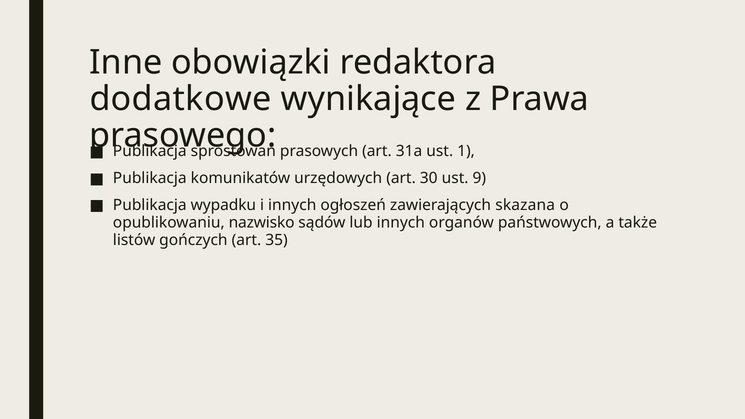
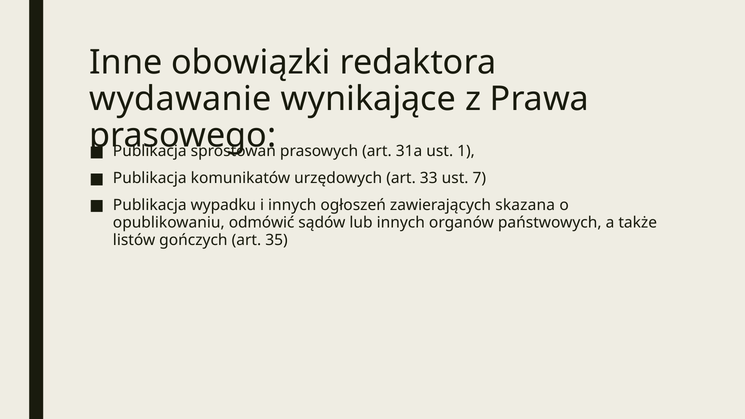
dodatkowe: dodatkowe -> wydawanie
30: 30 -> 33
9: 9 -> 7
nazwisko: nazwisko -> odmówić
